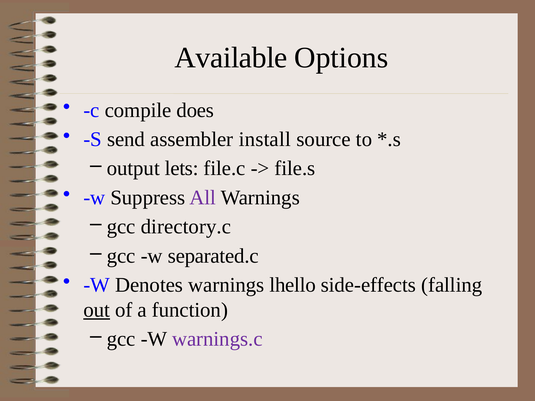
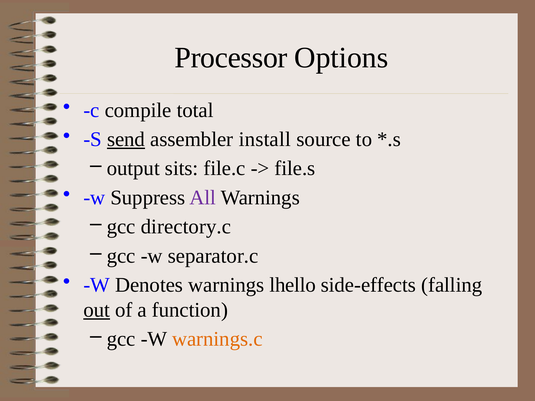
Available: Available -> Processor
does: does -> total
send underline: none -> present
lets: lets -> sits
separated.c: separated.c -> separator.c
warnings.c colour: purple -> orange
